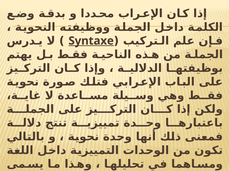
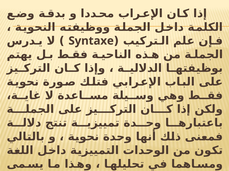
Syntaxe underline: present -> none
